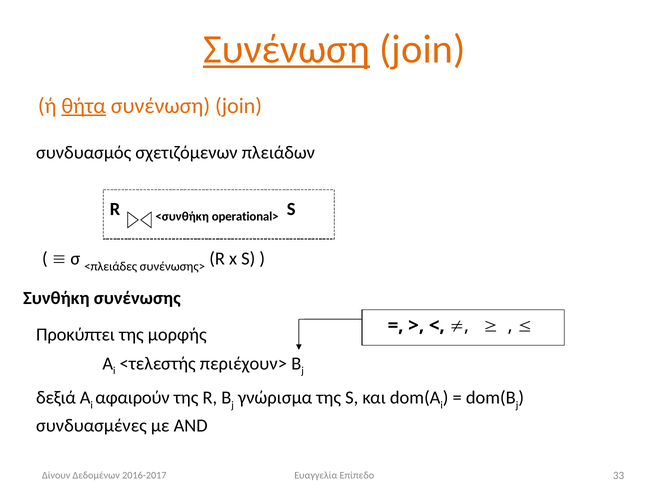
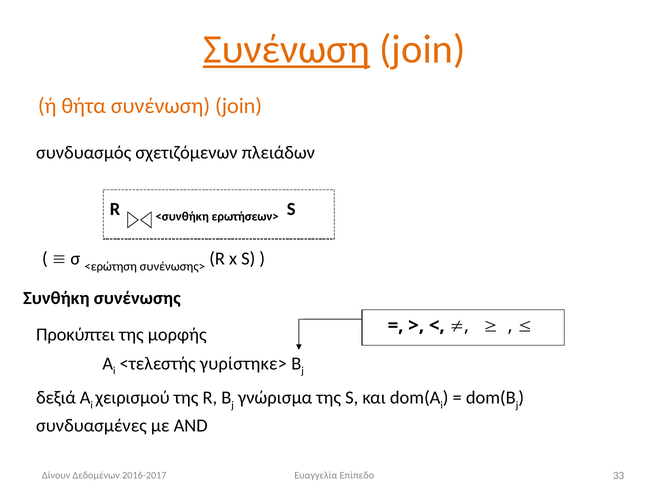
θήτα underline: present -> none
operational>: operational> -> ερωτήσεων>
<πλειάδες: <πλειάδες -> <ερώτηση
περιέχουν>: περιέχουν> -> γυρίστηκε>
αφαιρούν: αφαιρούν -> χειρισμού
